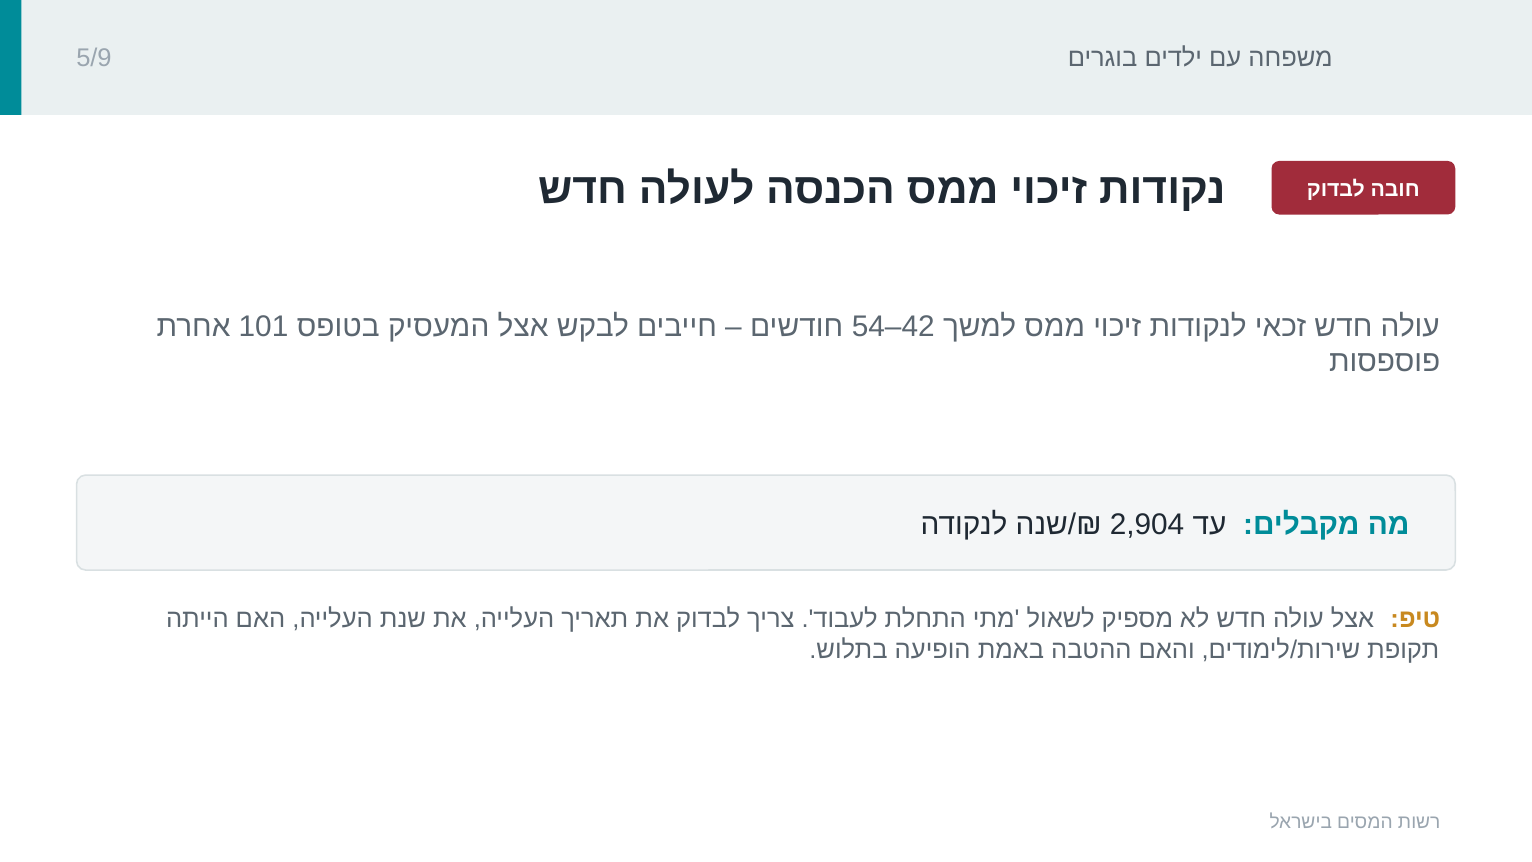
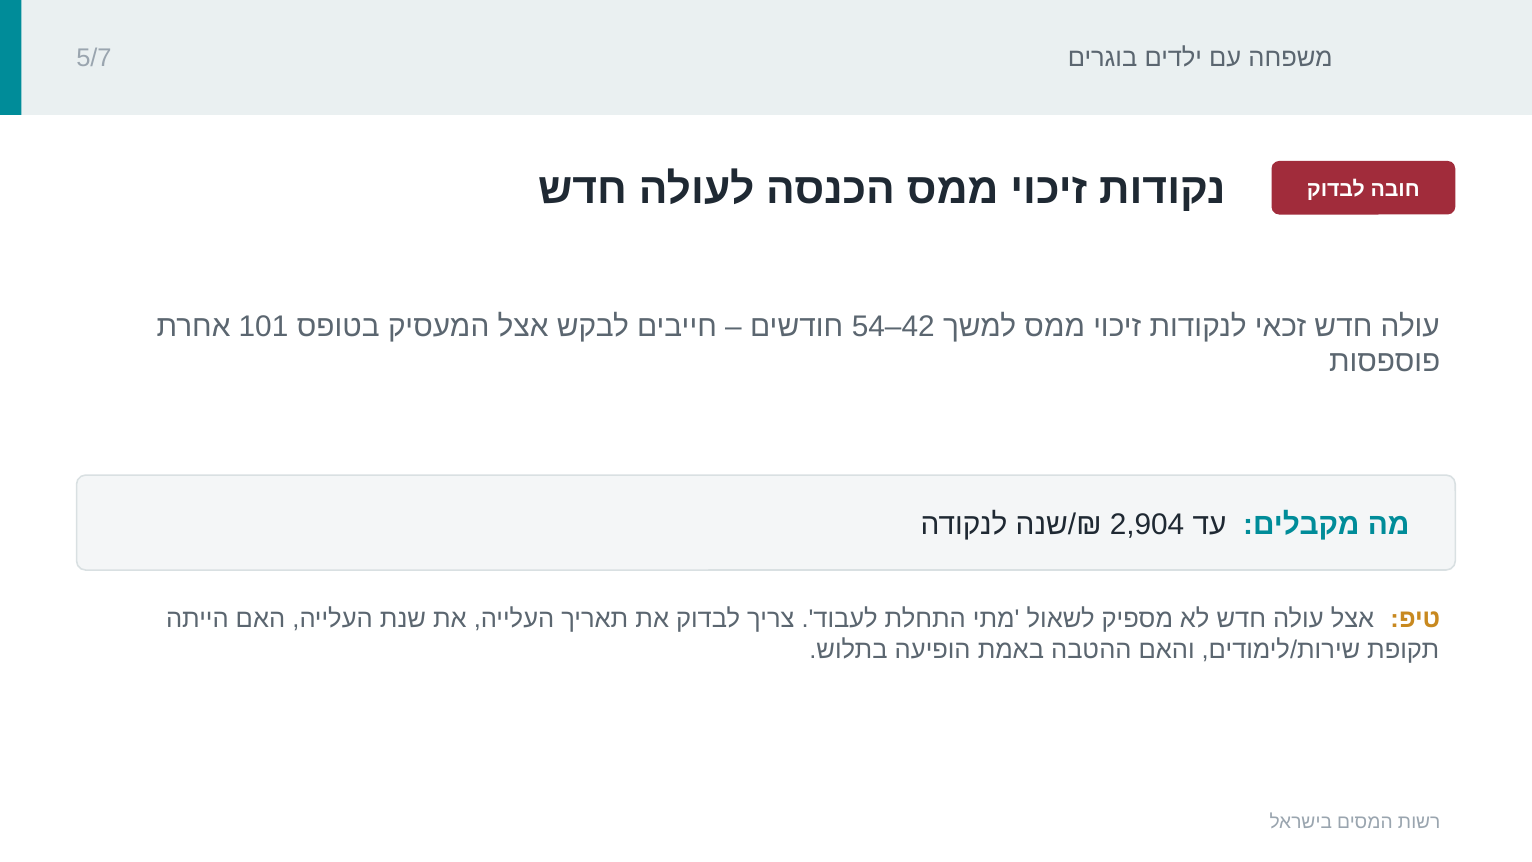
5/9: 5/9 -> 5/7
